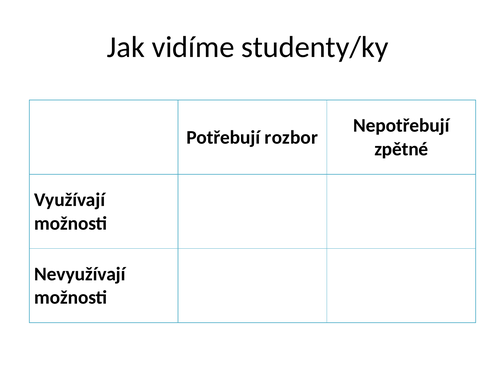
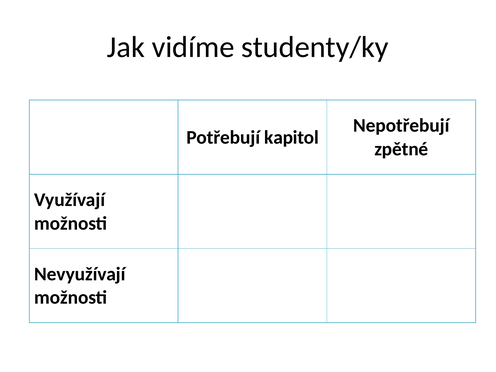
rozbor: rozbor -> kapitol
